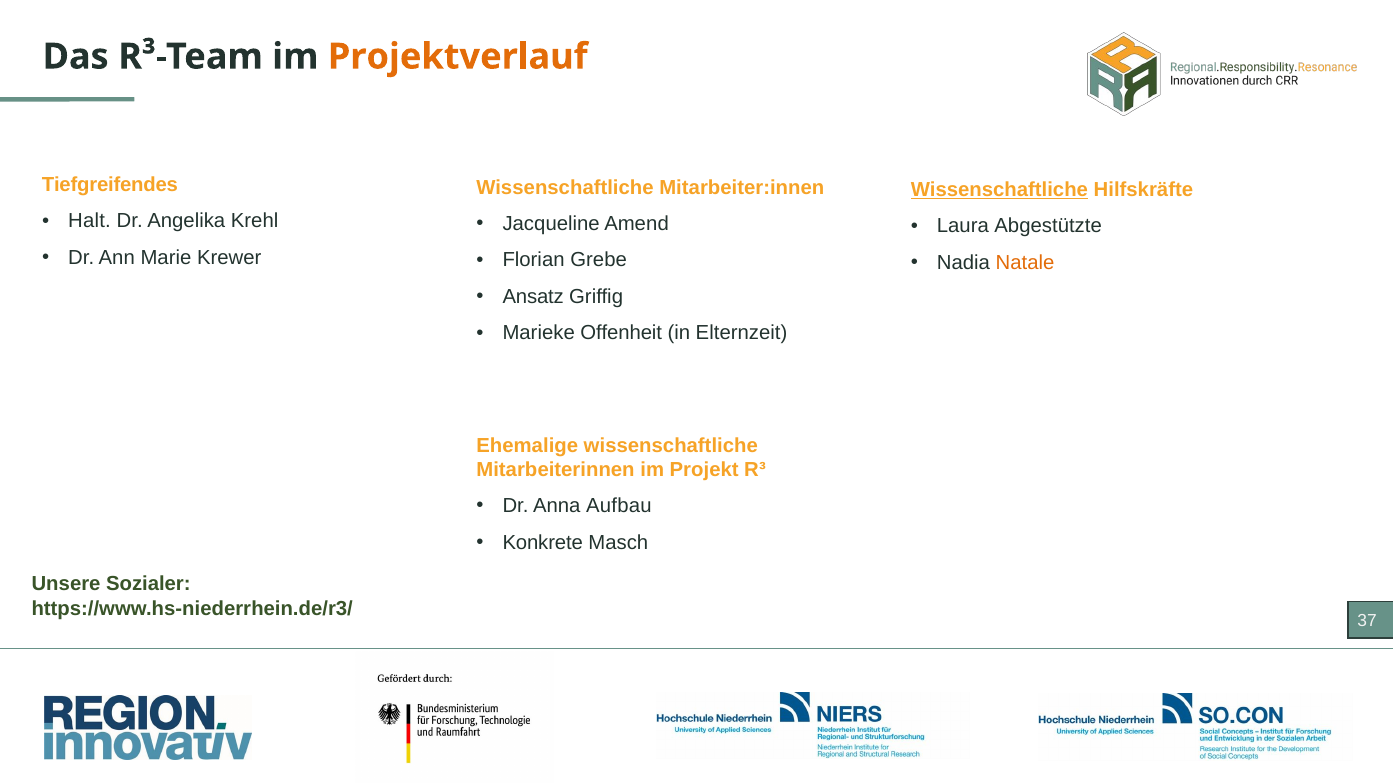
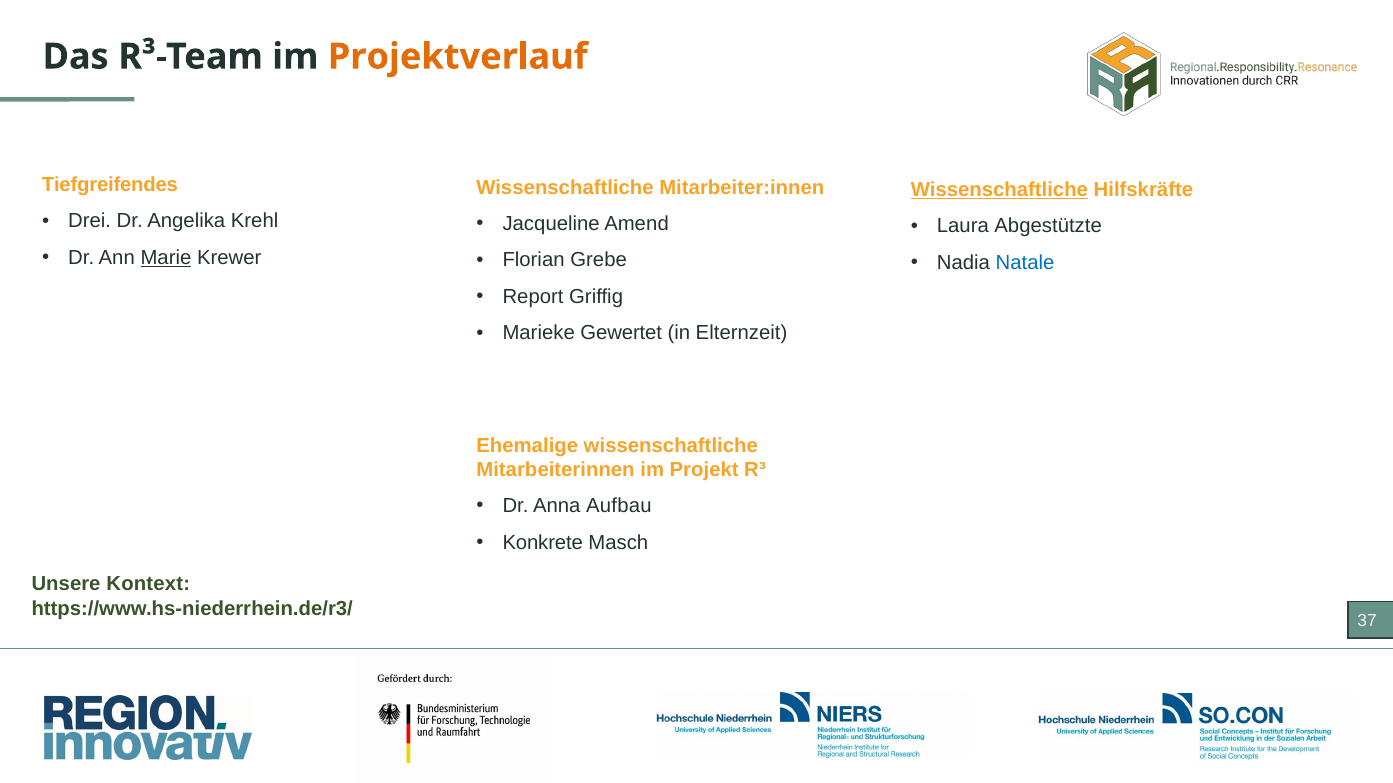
Halt: Halt -> Drei
Marie underline: none -> present
Natale colour: orange -> blue
Ansatz: Ansatz -> Report
Offenheit: Offenheit -> Gewertet
Sozialer: Sozialer -> Kontext
